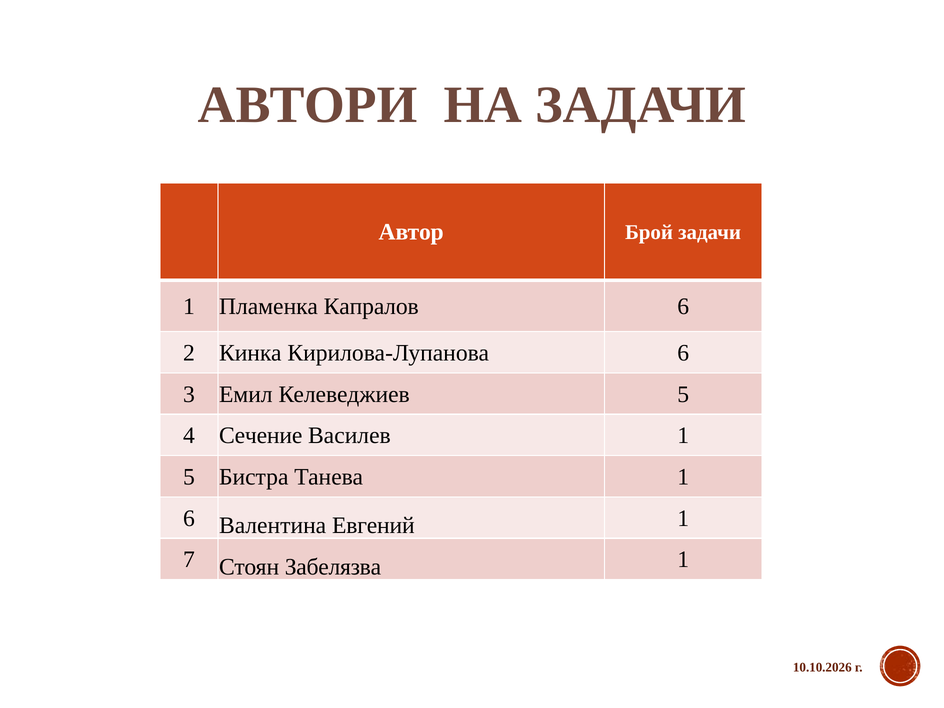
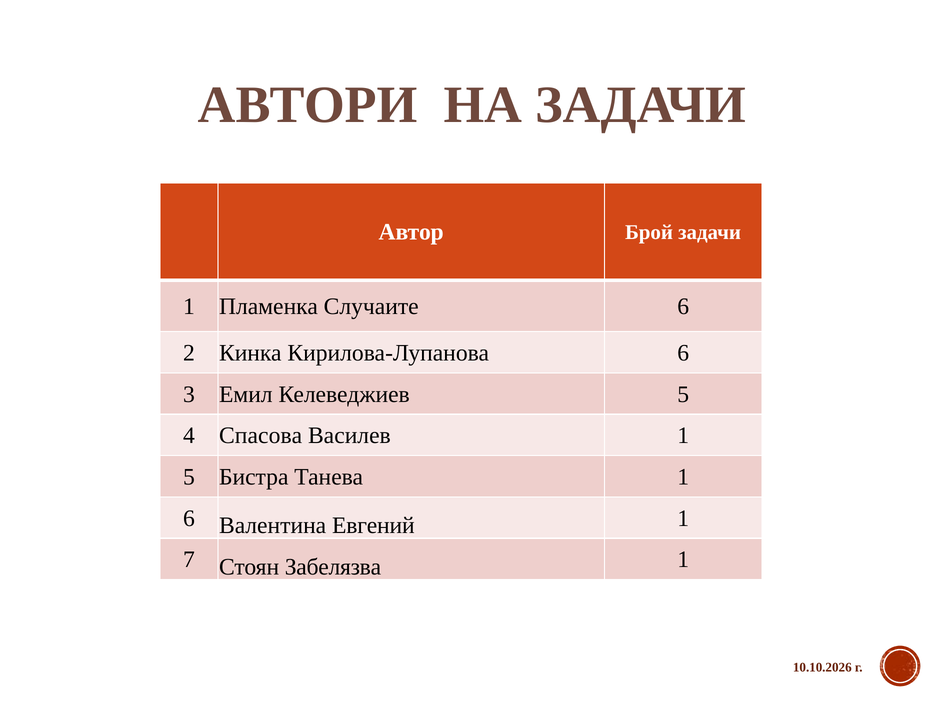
Капралов: Капралов -> Случаите
Сечение: Сечение -> Спасова
